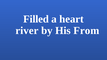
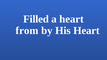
river: river -> from
His From: From -> Heart
